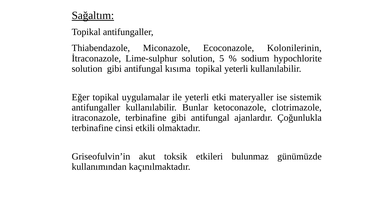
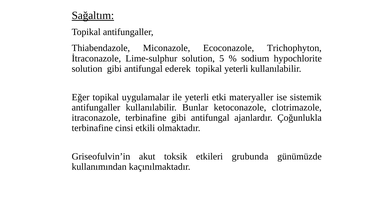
Kolonilerinin: Kolonilerinin -> Trichophyton
kısıma: kısıma -> ederek
bulunmaz: bulunmaz -> grubunda
